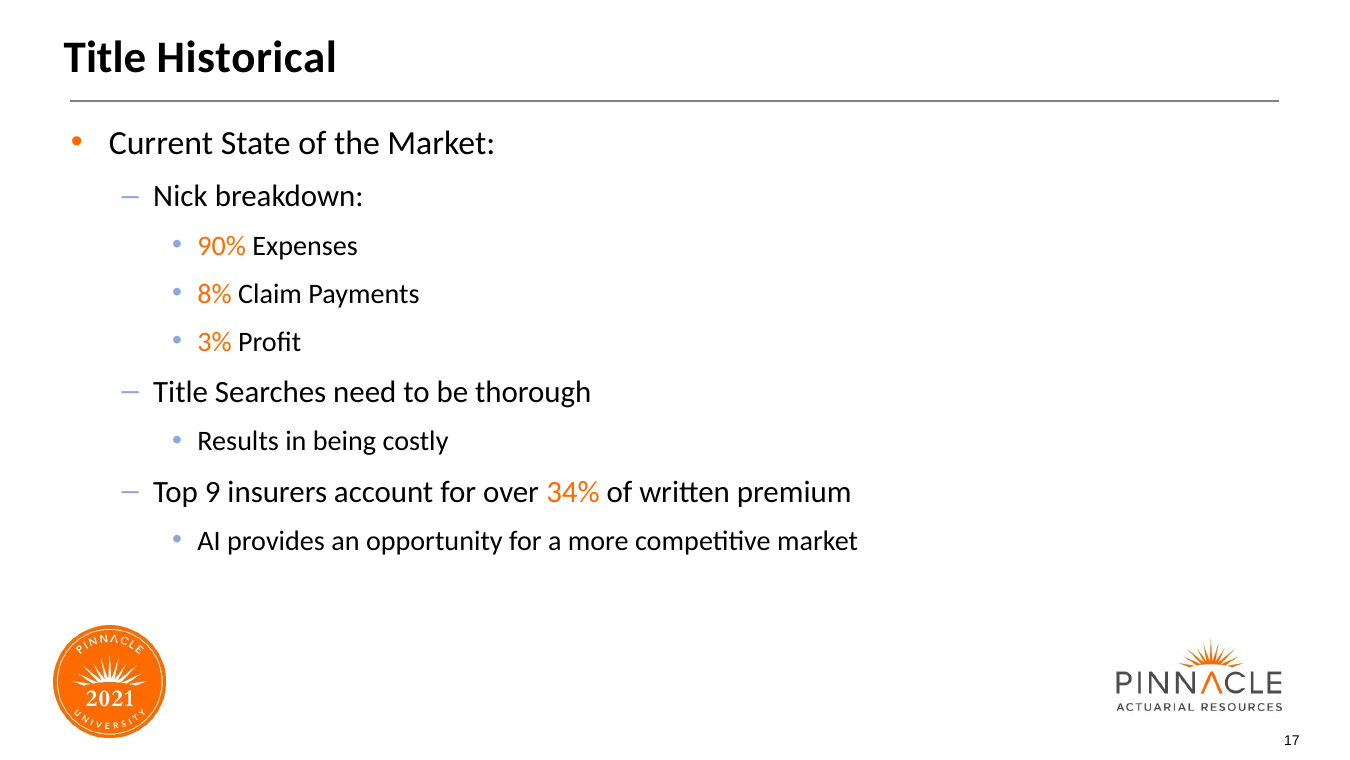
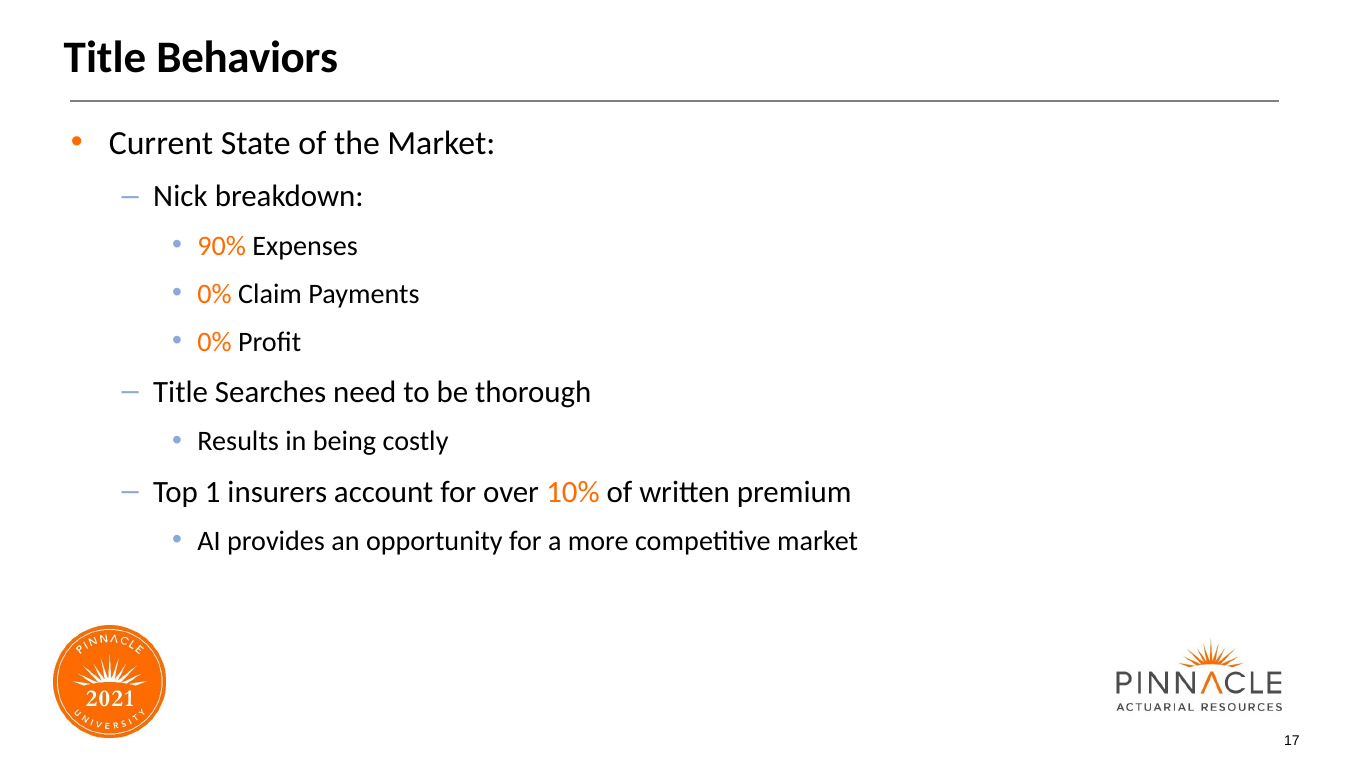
Historical: Historical -> Behaviors
8% at (215, 294): 8% -> 0%
3% at (215, 342): 3% -> 0%
9: 9 -> 1
34%: 34% -> 10%
